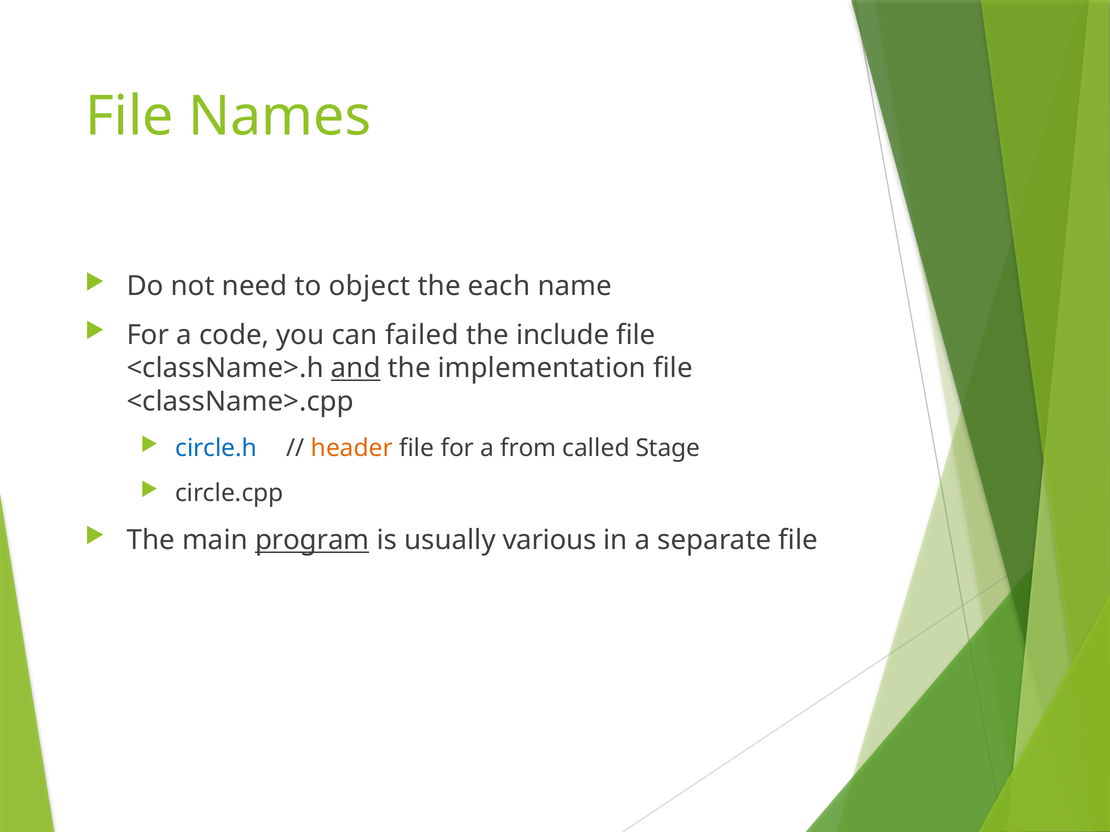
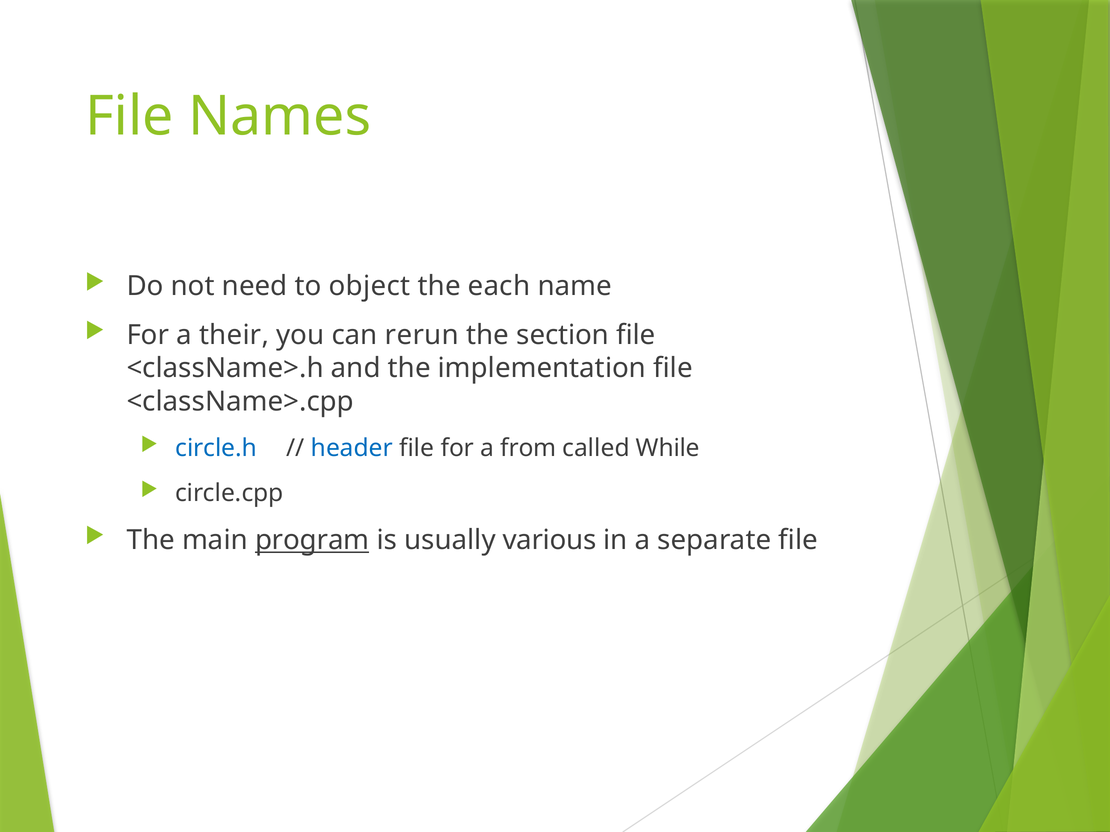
code: code -> their
failed: failed -> rerun
include: include -> section
and underline: present -> none
header colour: orange -> blue
Stage: Stage -> While
